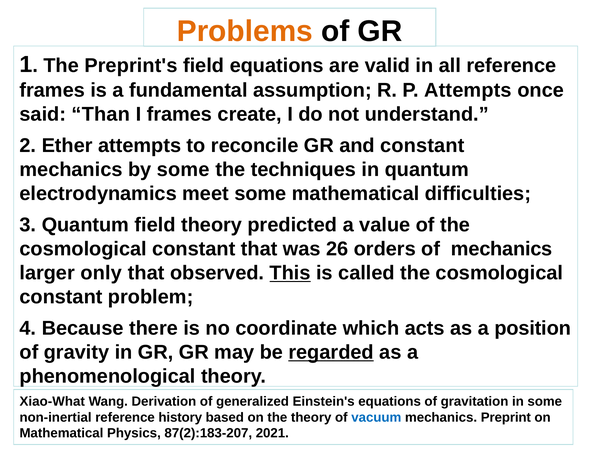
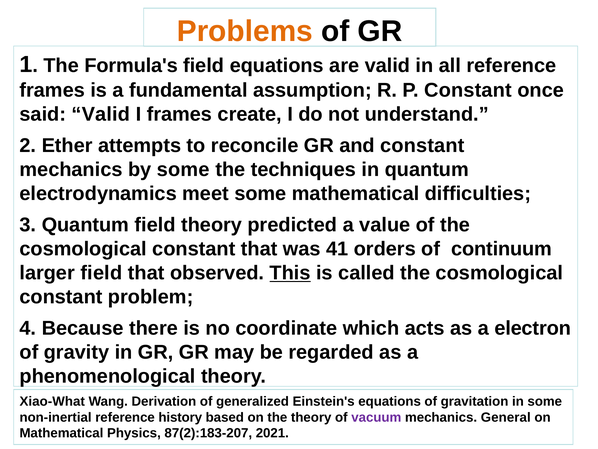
Preprint's: Preprint's -> Formula's
P Attempts: Attempts -> Constant
said Than: Than -> Valid
26: 26 -> 41
of mechanics: mechanics -> continuum
larger only: only -> field
position: position -> electron
regarded underline: present -> none
vacuum colour: blue -> purple
Preprint: Preprint -> General
